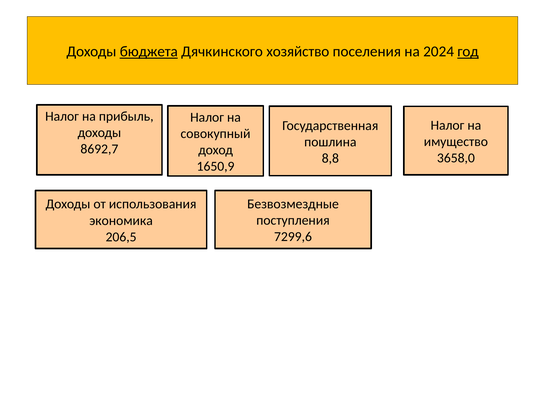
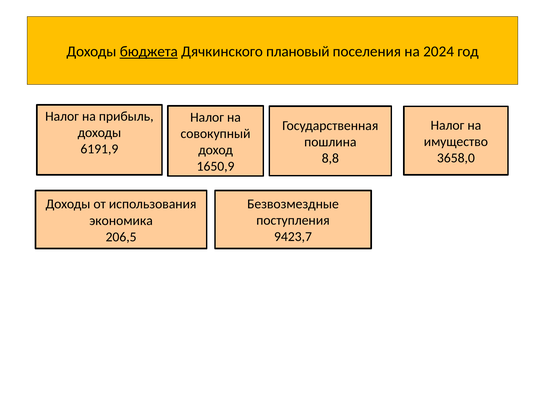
хозяйство: хозяйство -> плановый
год underline: present -> none
8692,7: 8692,7 -> 6191,9
7299,6: 7299,6 -> 9423,7
